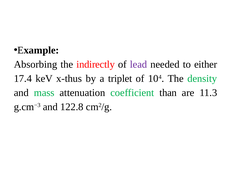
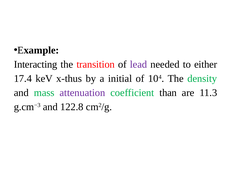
Absorbing: Absorbing -> Interacting
indirectly: indirectly -> transition
triplet: triplet -> initial
attenuation colour: black -> purple
